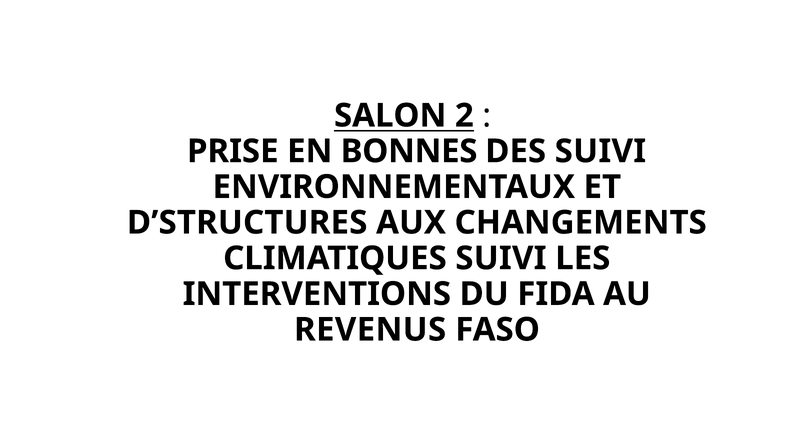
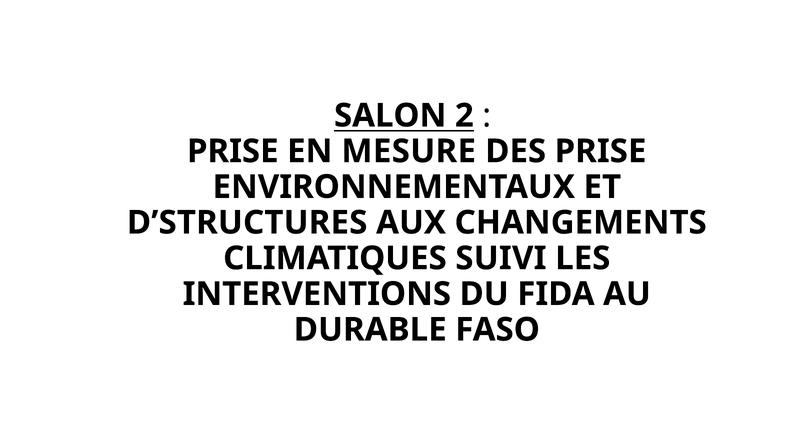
BONNES: BONNES -> MESURE
DES SUIVI: SUIVI -> PRISE
REVENUS: REVENUS -> DURABLE
